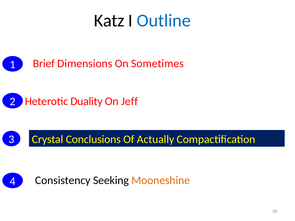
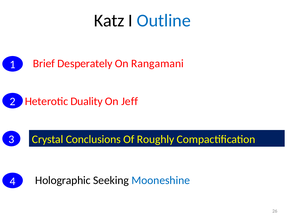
Dimensions: Dimensions -> Desperately
Sometimes: Sometimes -> Rangamani
Actually: Actually -> Roughly
Consistency: Consistency -> Holographic
Mooneshine colour: orange -> blue
